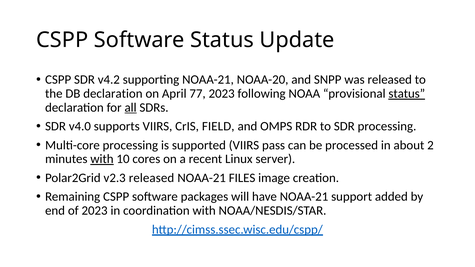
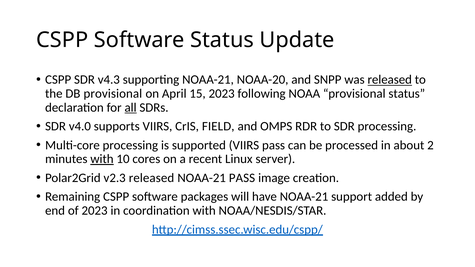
v4.2: v4.2 -> v4.3
released at (390, 80) underline: none -> present
DB declaration: declaration -> provisional
77: 77 -> 15
status at (407, 94) underline: present -> none
NOAA-21 FILES: FILES -> PASS
